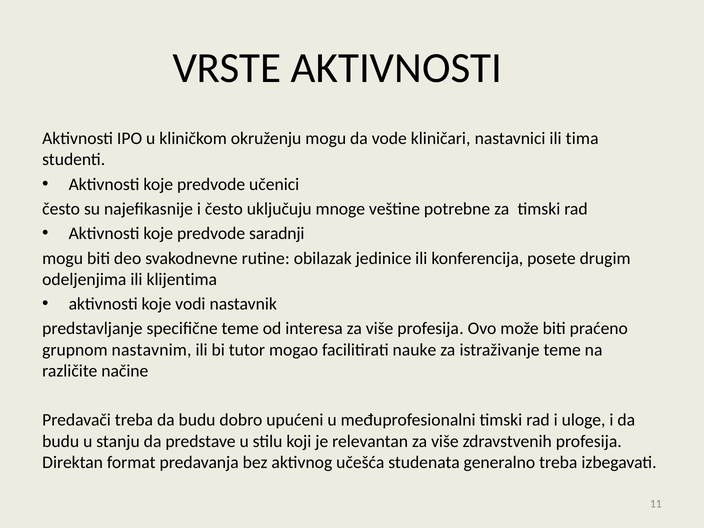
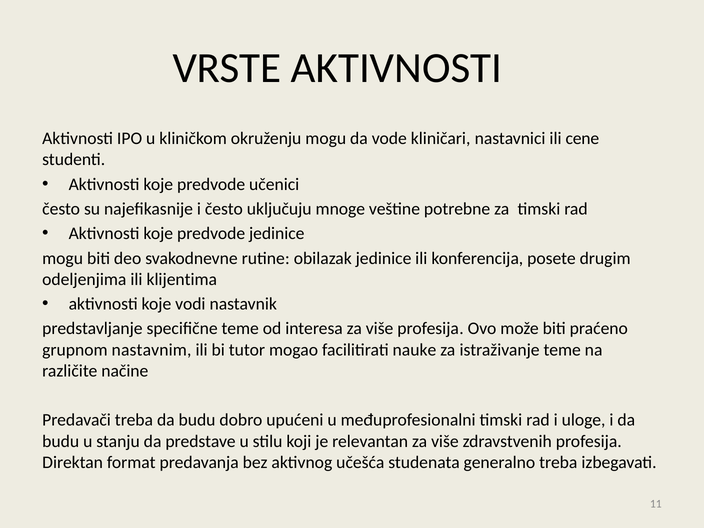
tima: tima -> cene
predvode saradnji: saradnji -> jedinice
